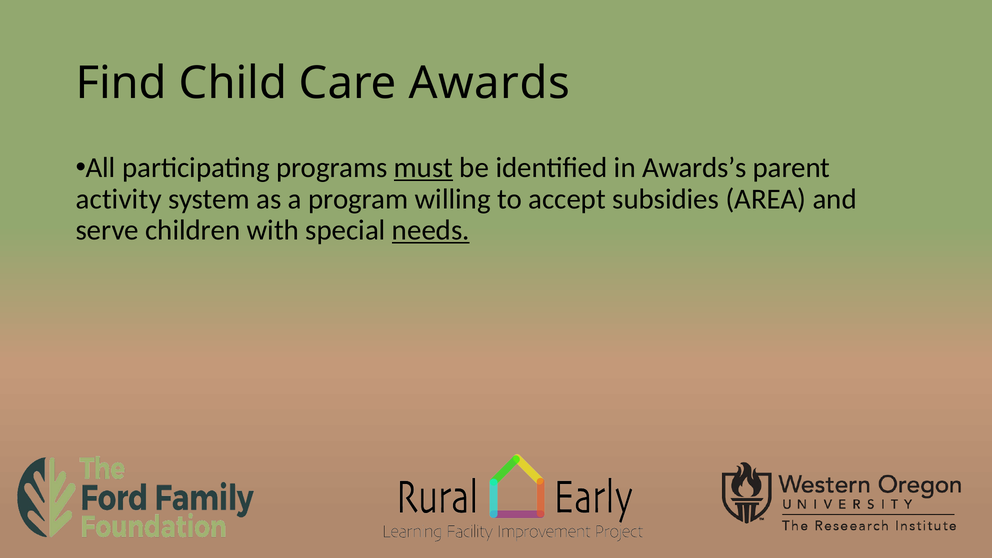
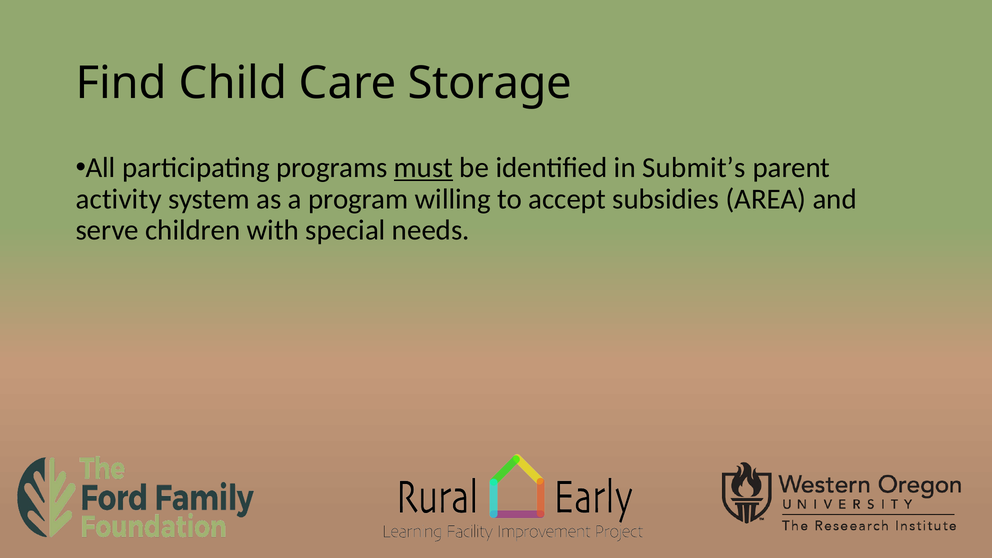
Awards: Awards -> Storage
Awards’s: Awards’s -> Submit’s
needs underline: present -> none
